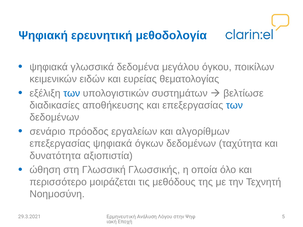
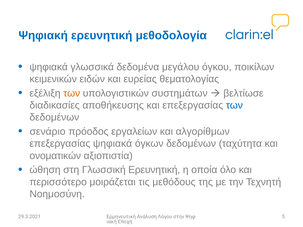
των at (72, 93) colour: blue -> orange
δυνατότητα: δυνατότητα -> ονοματικών
Γλωσσική Γλωσσικής: Γλωσσικής -> Ερευνητική
